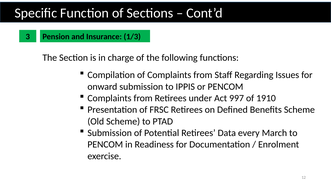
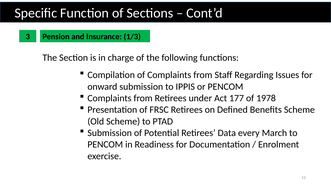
997: 997 -> 177
1910: 1910 -> 1978
